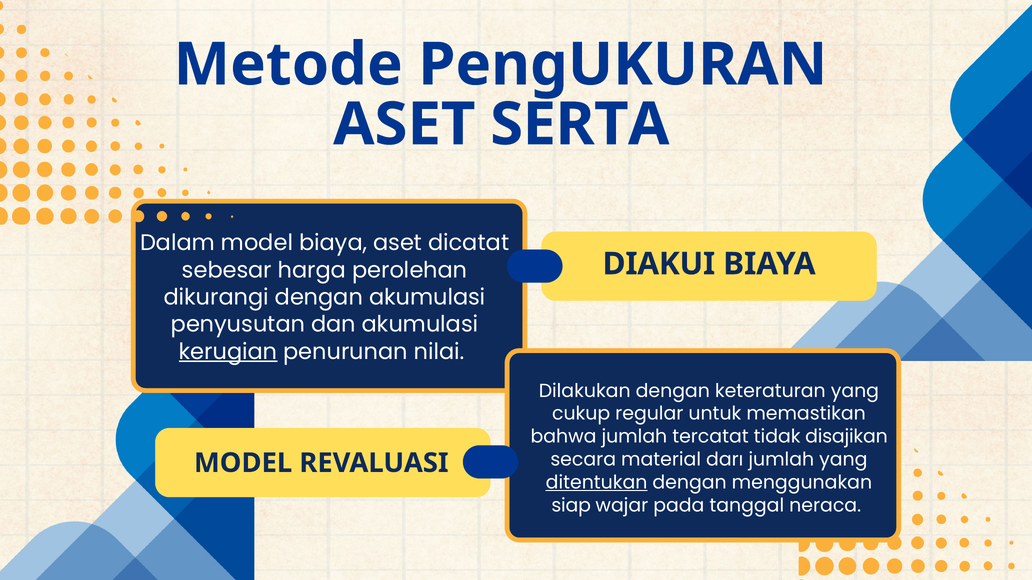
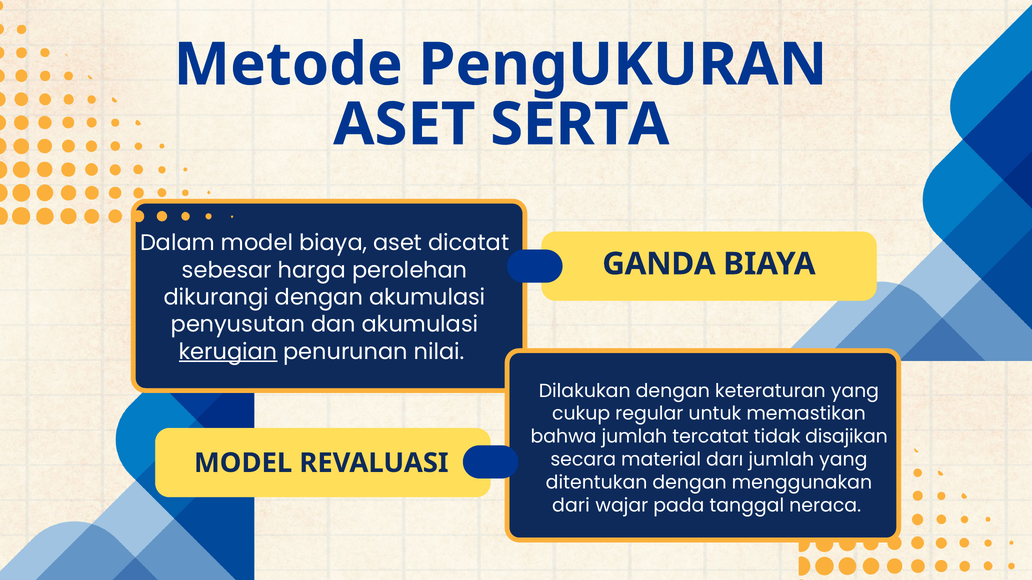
DIAKUI: DIAKUI -> GANDA
ditentukan underline: present -> none
siap: siap -> dari
